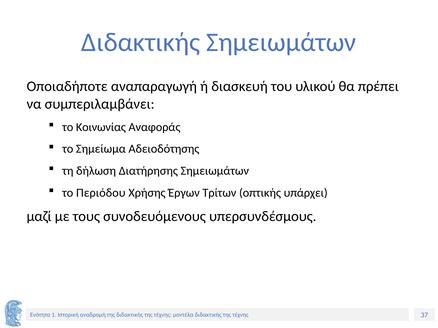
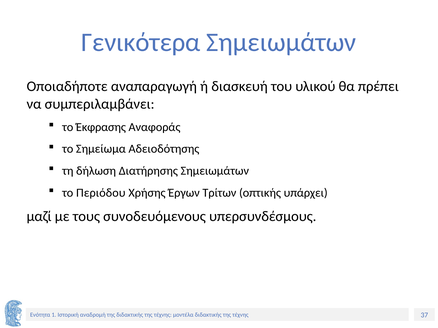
Διδακτικής at (141, 42): Διδακτικής -> Γενικότερα
Κοινωνίας: Κοινωνίας -> Έκφρασης
